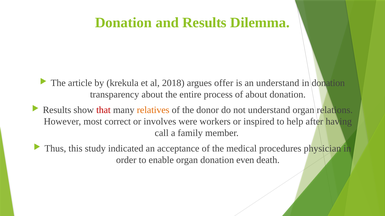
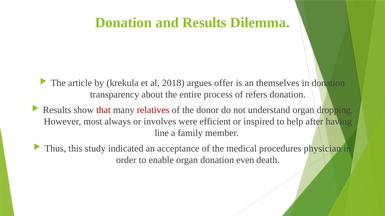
an understand: understand -> themselves
of about: about -> refers
relatives colour: orange -> red
relations: relations -> dropping
correct: correct -> always
workers: workers -> efficient
call: call -> line
